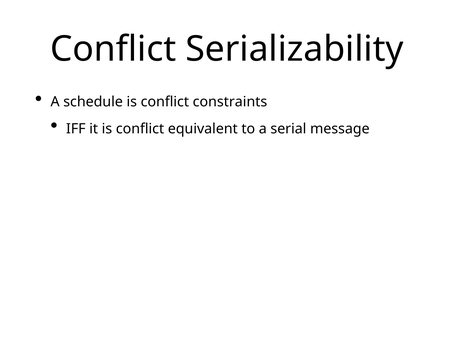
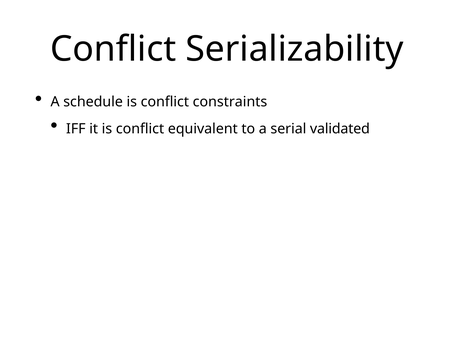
message: message -> validated
